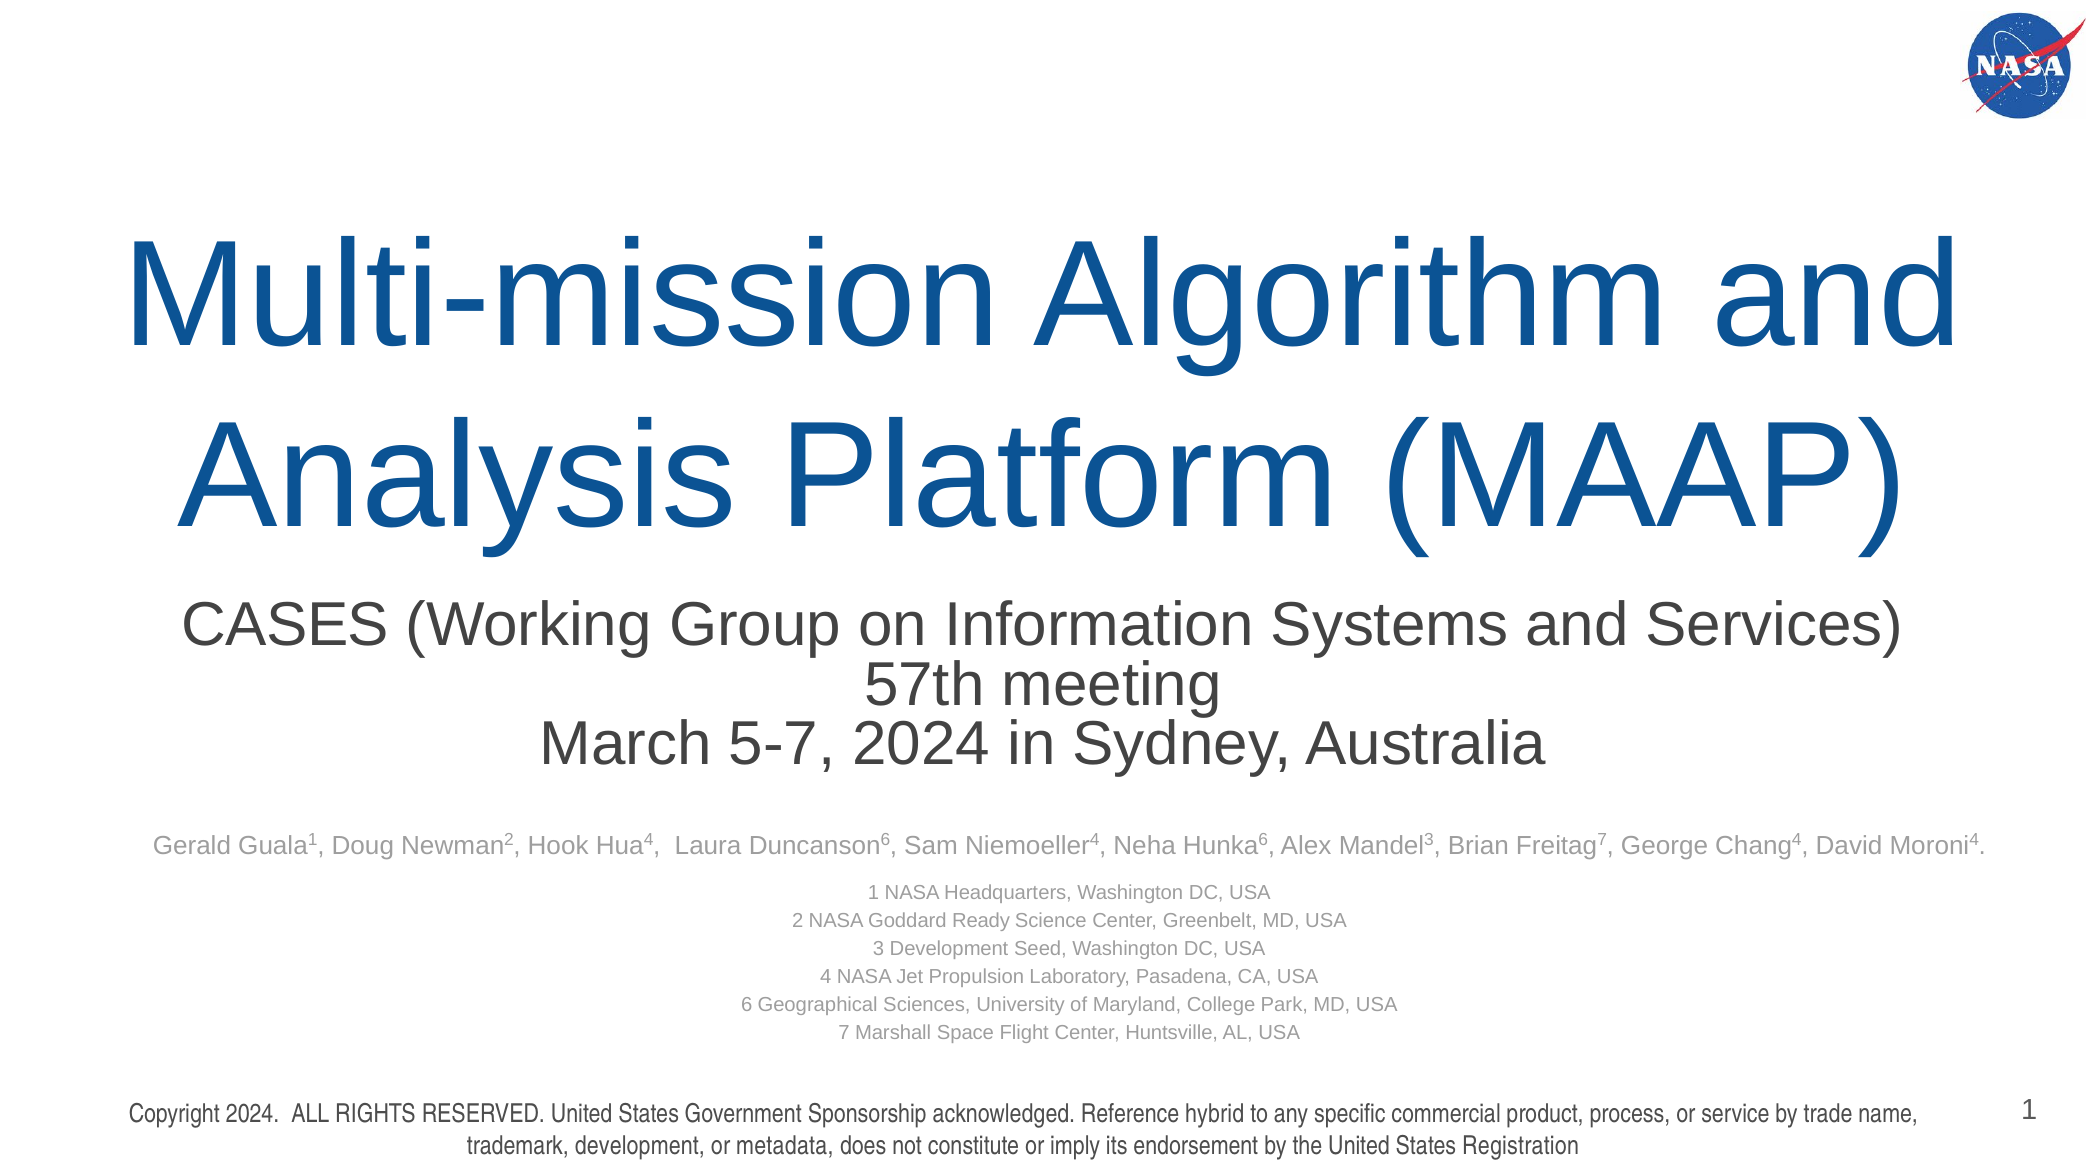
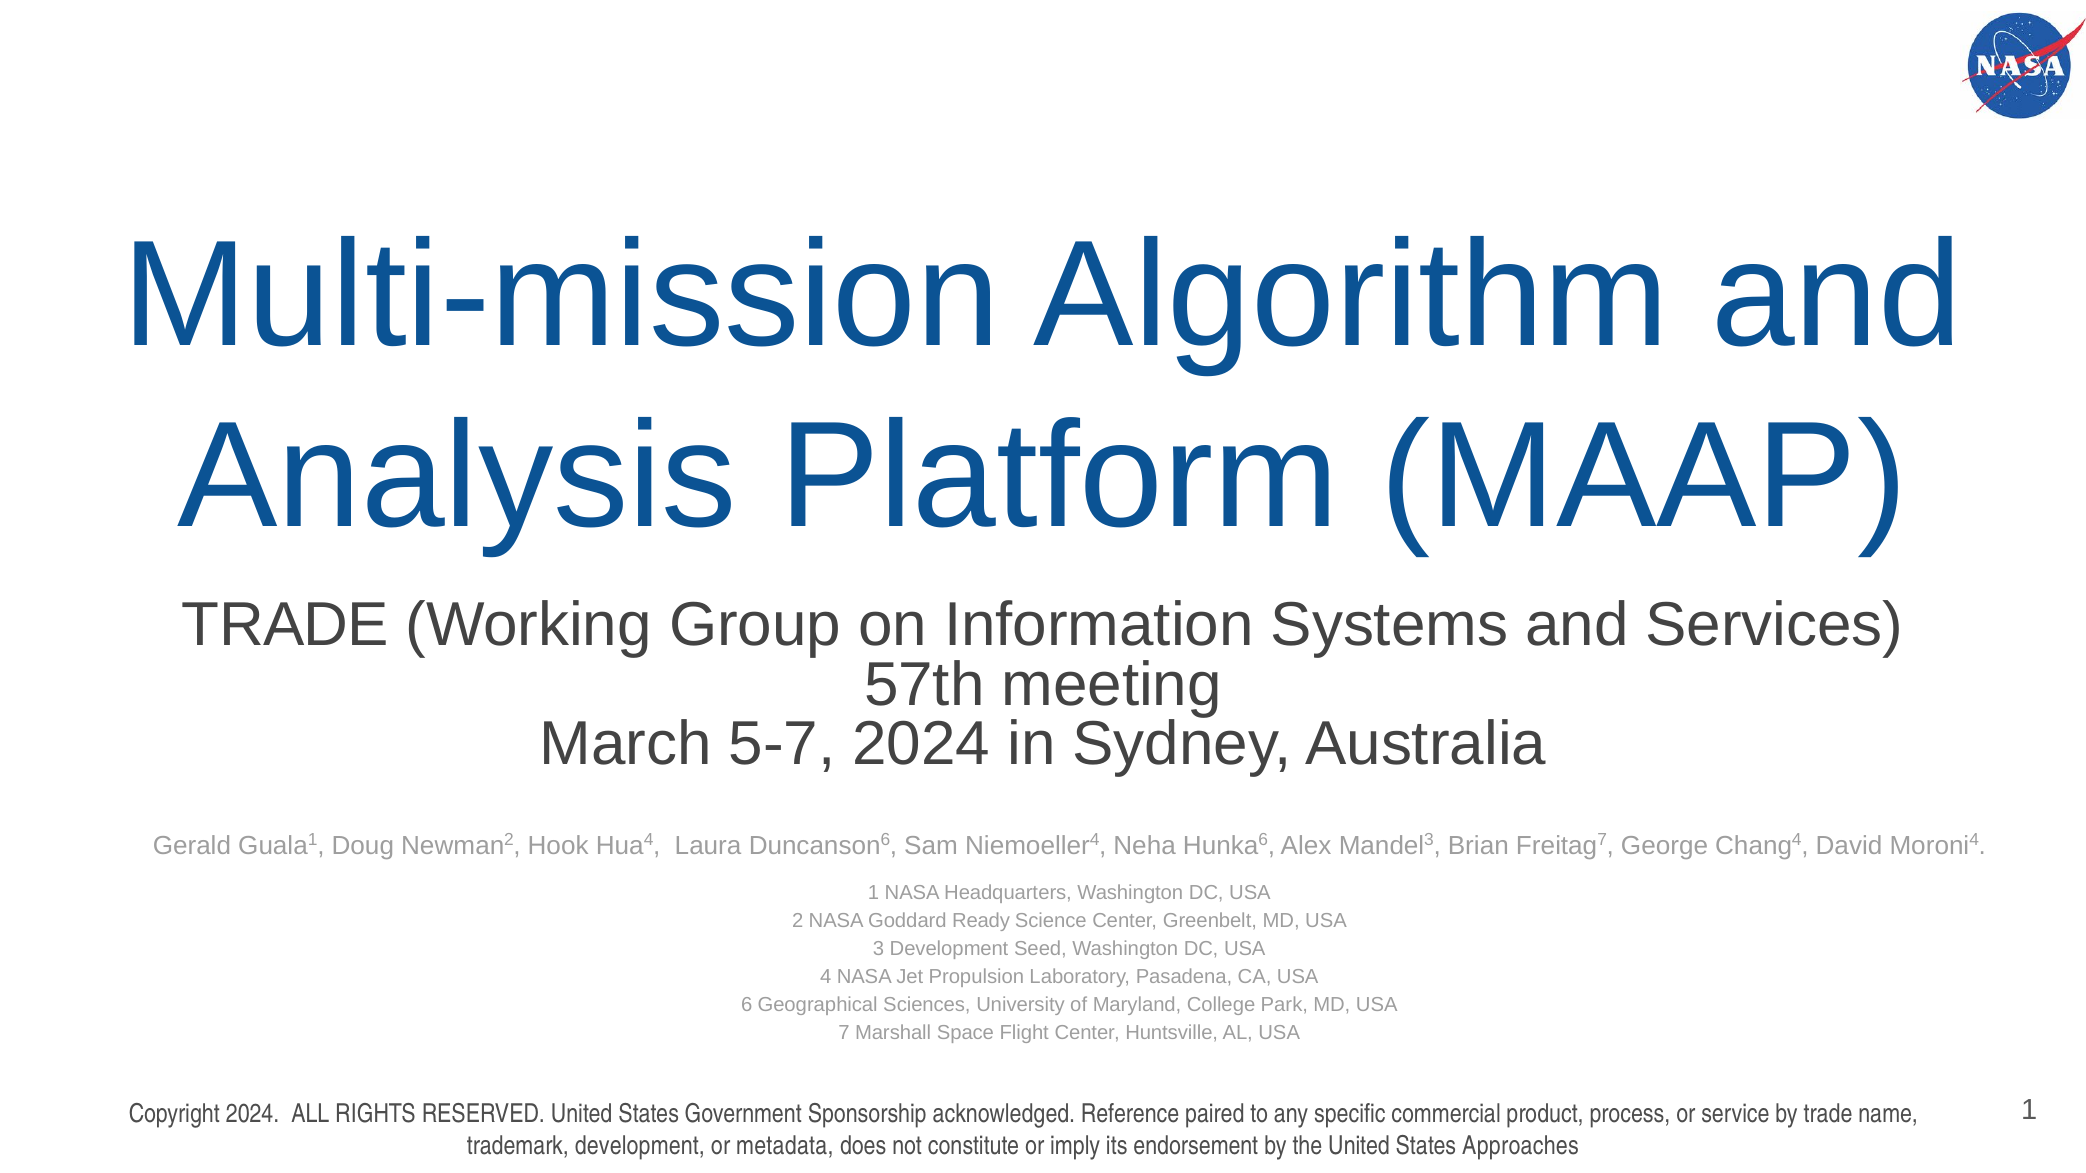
CASES at (286, 625): CASES -> TRADE
hybrid: hybrid -> paired
Registration: Registration -> Approaches
